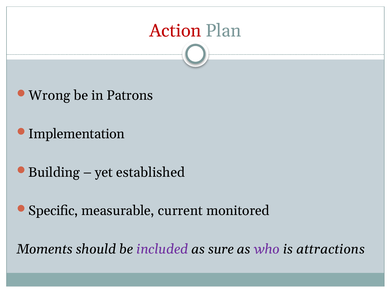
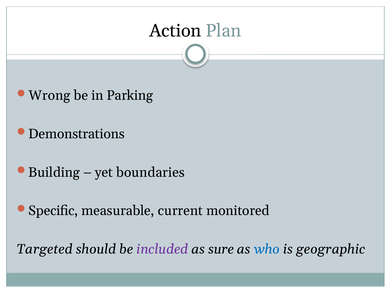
Action colour: red -> black
Patrons: Patrons -> Parking
Implementation: Implementation -> Demonstrations
established: established -> boundaries
Moments: Moments -> Targeted
who colour: purple -> blue
attractions: attractions -> geographic
